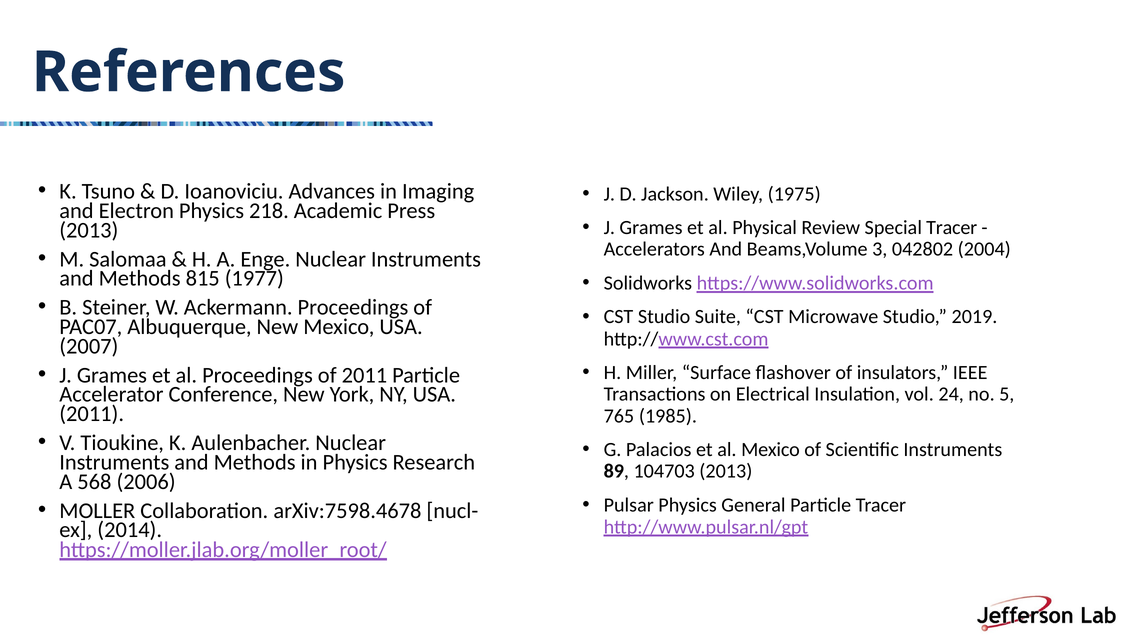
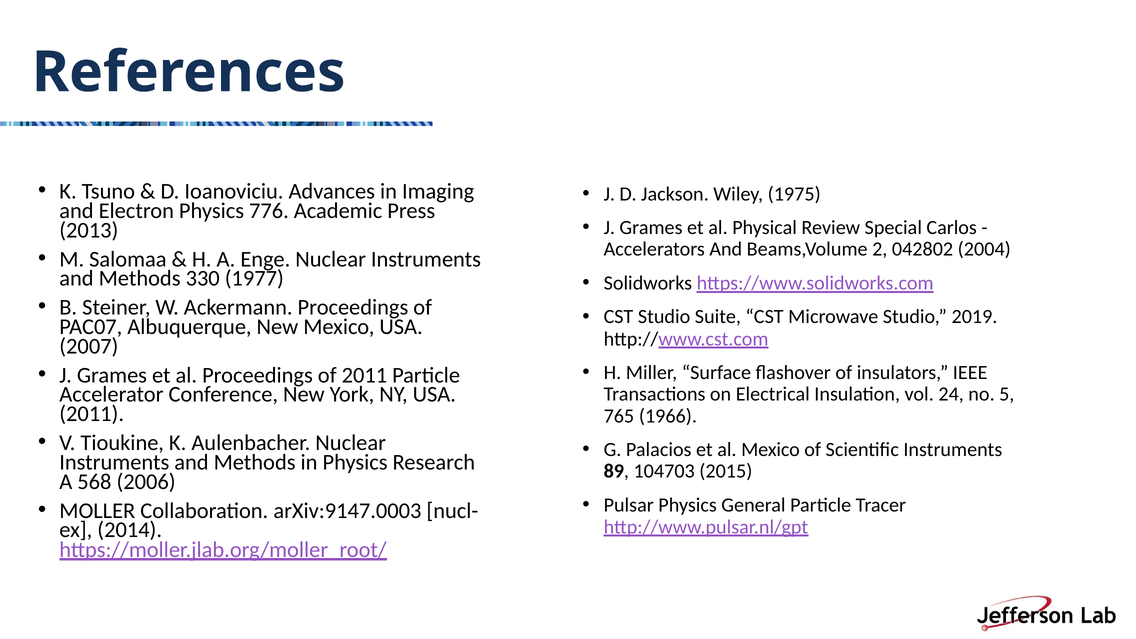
218: 218 -> 776
Special Tracer: Tracer -> Carlos
3: 3 -> 2
815: 815 -> 330
1985: 1985 -> 1966
104703 2013: 2013 -> 2015
arXiv:7598.4678: arXiv:7598.4678 -> arXiv:9147.0003
